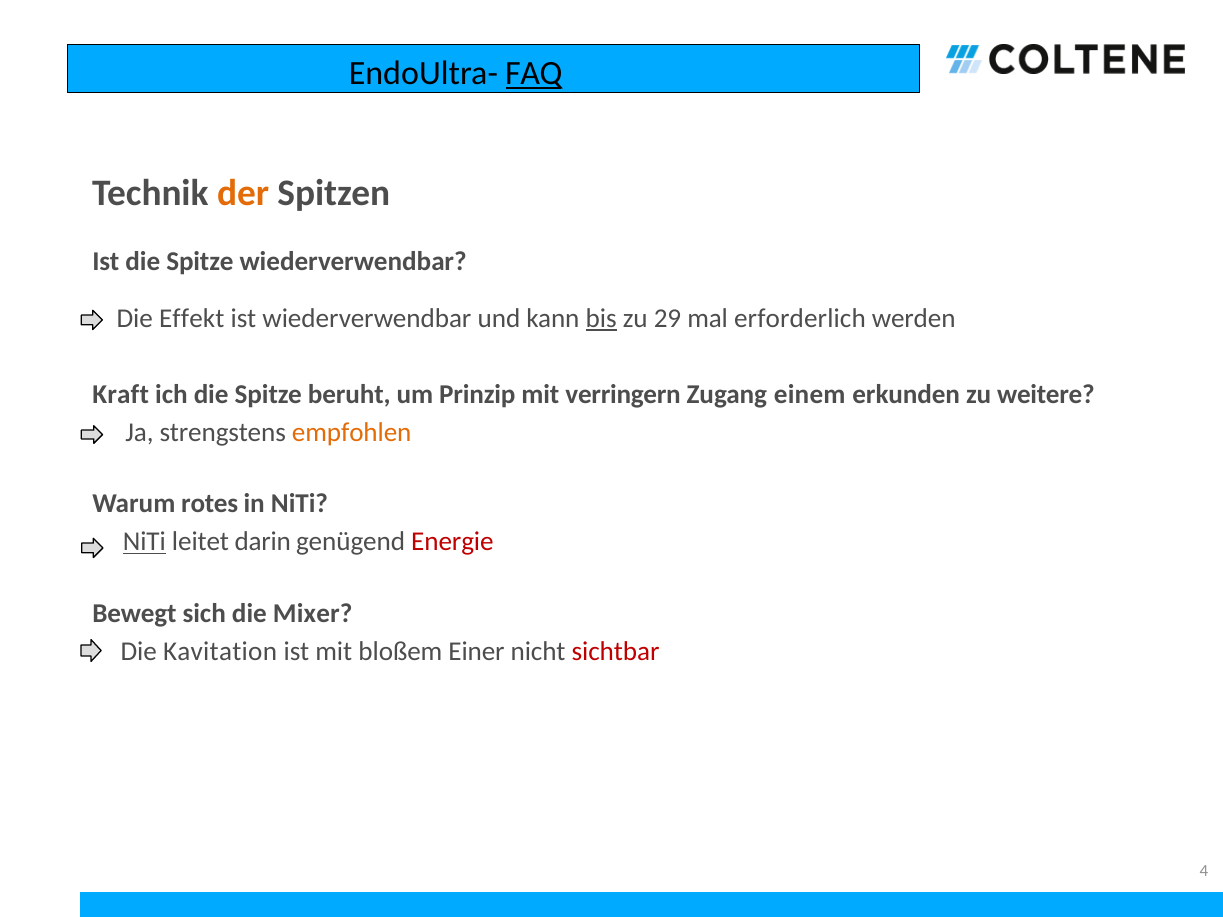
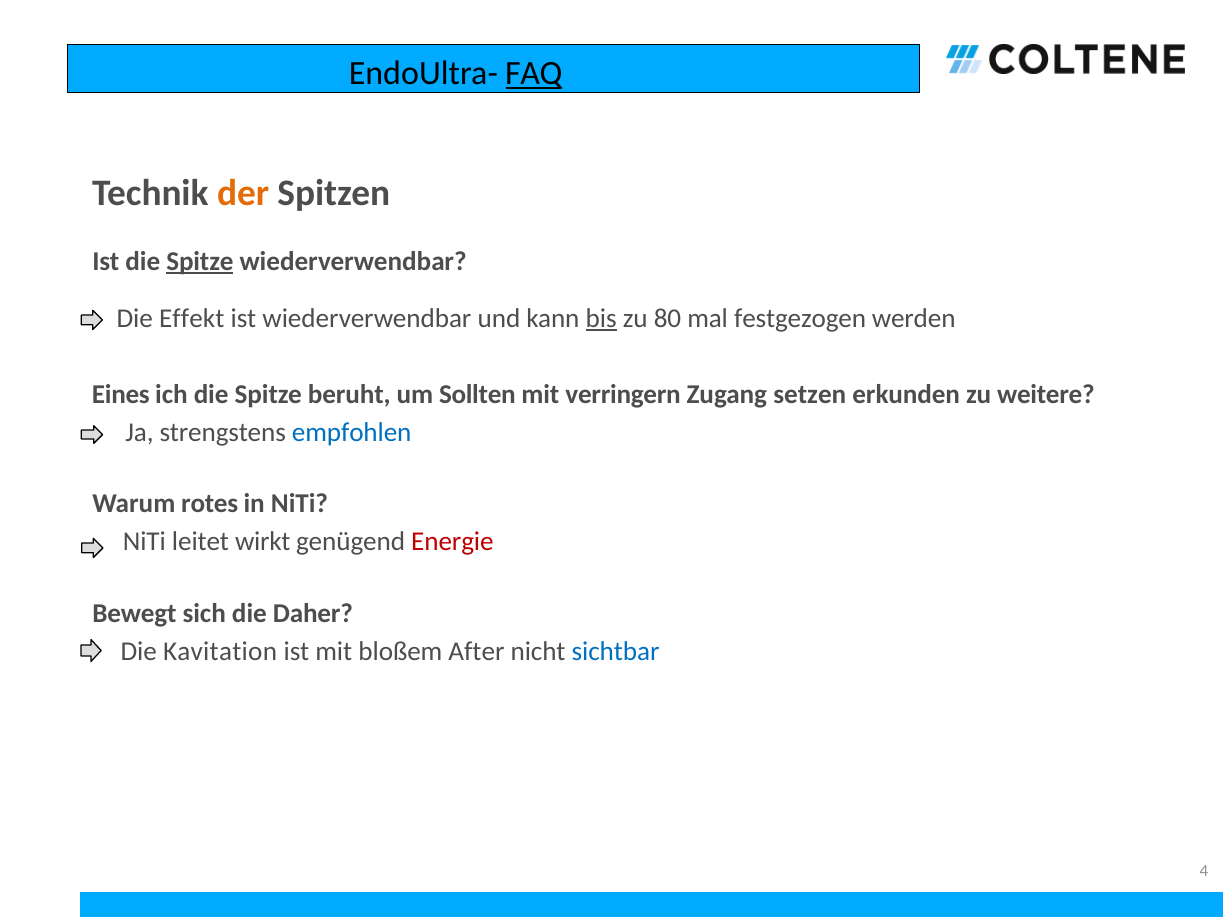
Spitze at (200, 261) underline: none -> present
29: 29 -> 80
erforderlich: erforderlich -> festgezogen
Kraft: Kraft -> Eines
Prinzip: Prinzip -> Sollten
einem: einem -> setzen
empfohlen colour: orange -> blue
NiTi at (144, 542) underline: present -> none
darin: darin -> wirkt
Mixer: Mixer -> Daher
Einer: Einer -> After
sichtbar colour: red -> blue
